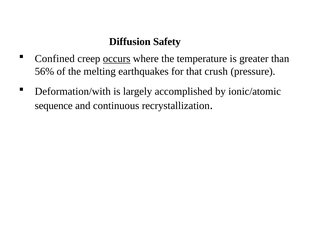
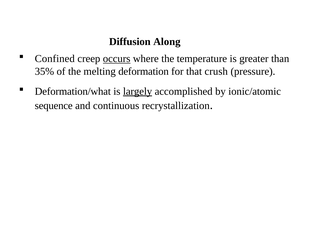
Safety: Safety -> Along
56%: 56% -> 35%
earthquakes: earthquakes -> deformation
Deformation/with: Deformation/with -> Deformation/what
largely underline: none -> present
